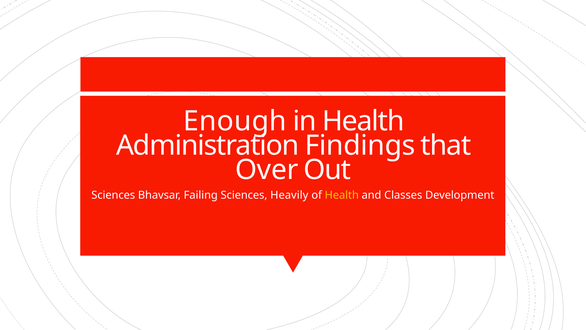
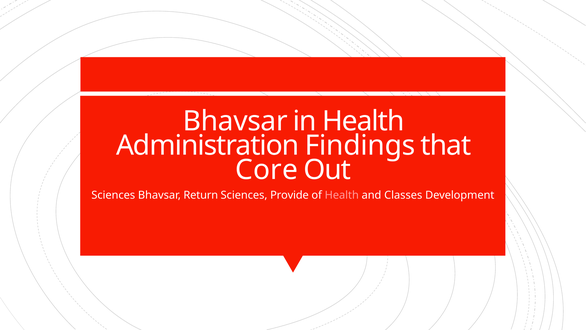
Enough at (235, 121): Enough -> Bhavsar
Over: Over -> Core
Failing: Failing -> Return
Heavily: Heavily -> Provide
Health at (342, 195) colour: yellow -> pink
